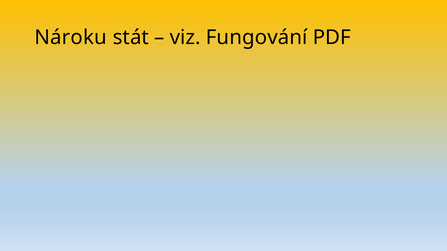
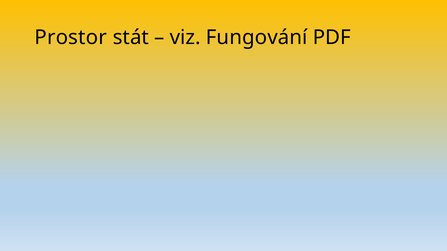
Nároku: Nároku -> Prostor
